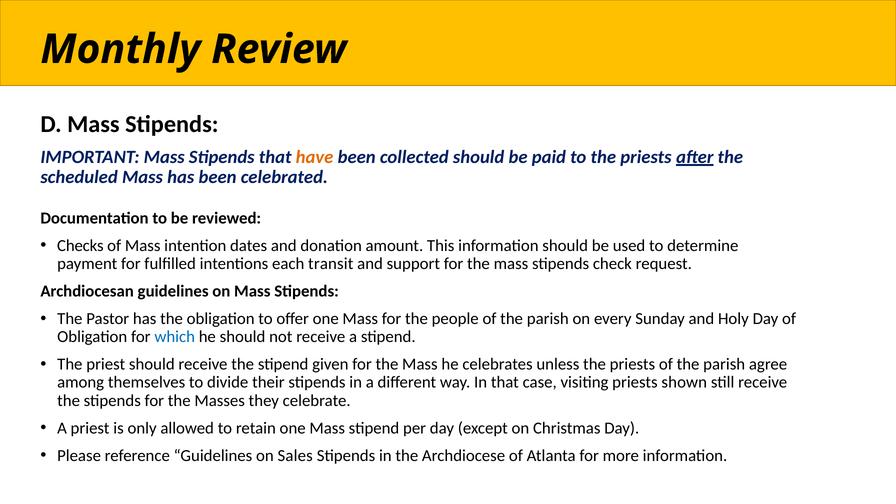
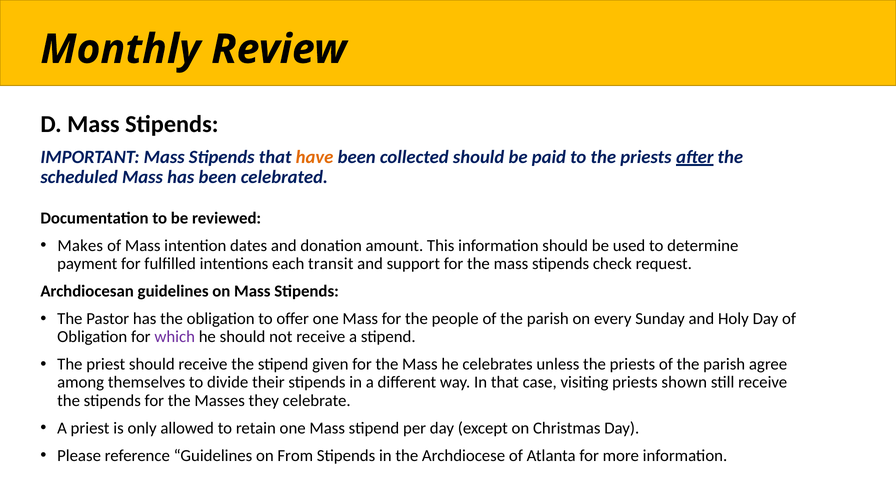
Checks: Checks -> Makes
which colour: blue -> purple
Sales: Sales -> From
